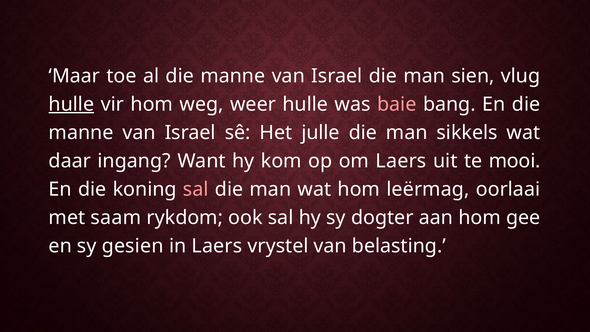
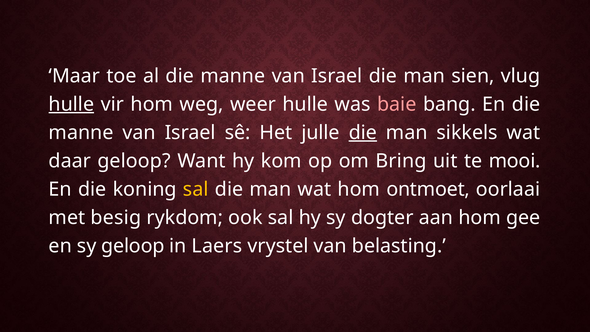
die at (363, 133) underline: none -> present
daar ingang: ingang -> geloop
om Laers: Laers -> Bring
sal at (196, 189) colour: pink -> yellow
leërmag: leërmag -> ontmoet
saam: saam -> besig
sy gesien: gesien -> geloop
